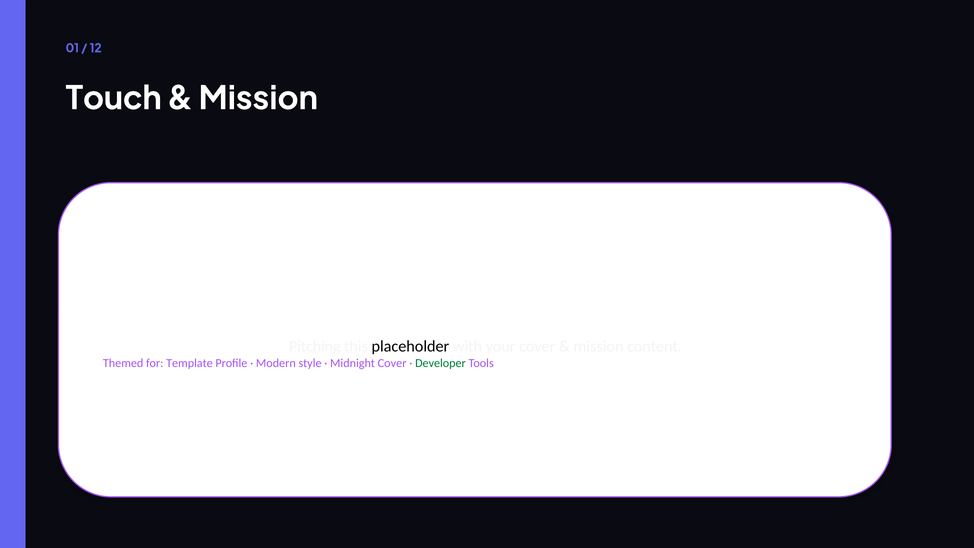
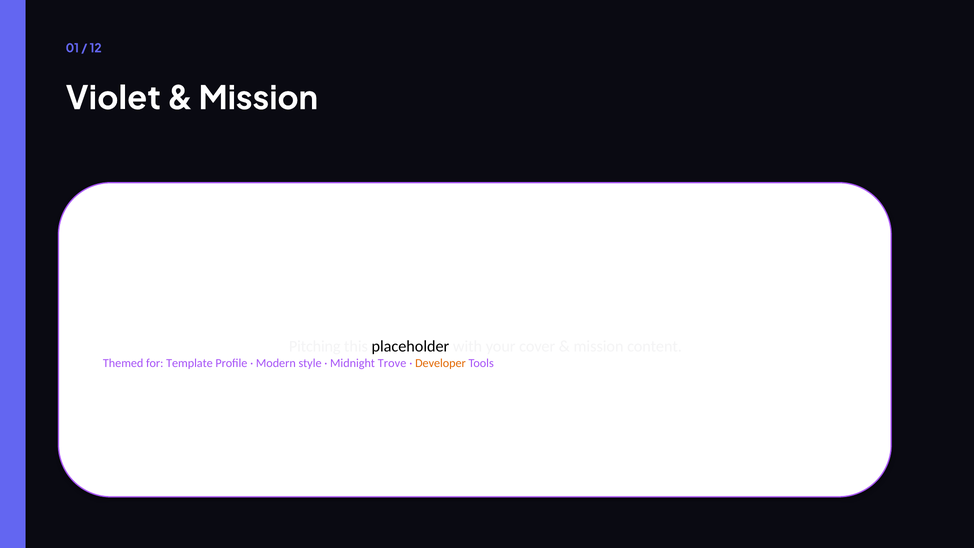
Touch: Touch -> Violet
Midnight Cover: Cover -> Trove
Developer colour: green -> orange
